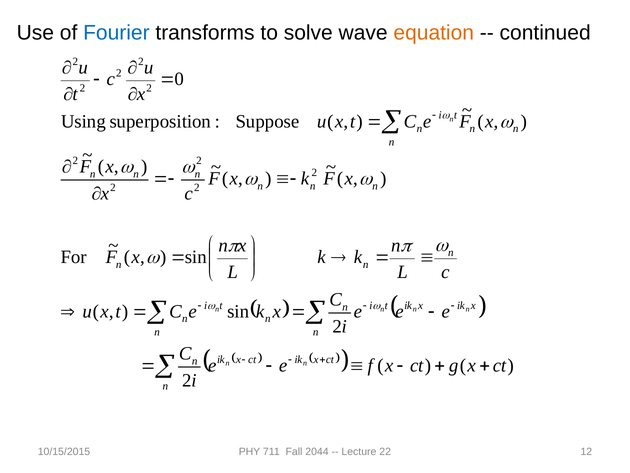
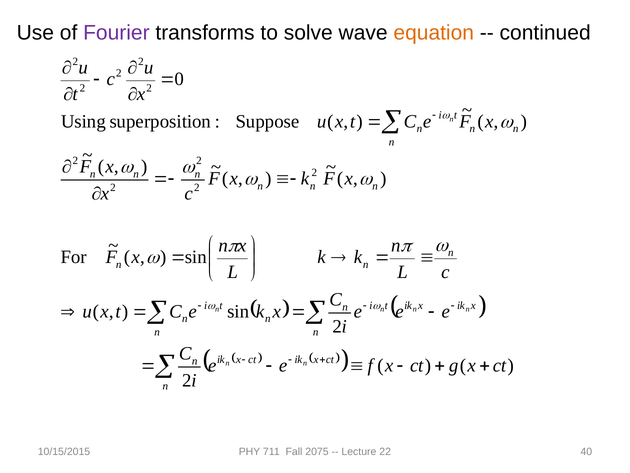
Fourier colour: blue -> purple
2044: 2044 -> 2075
12: 12 -> 40
